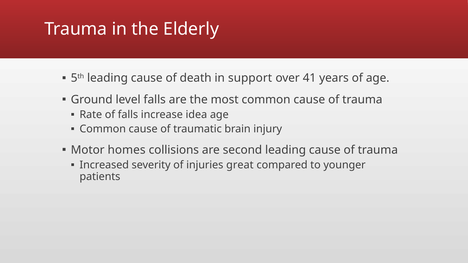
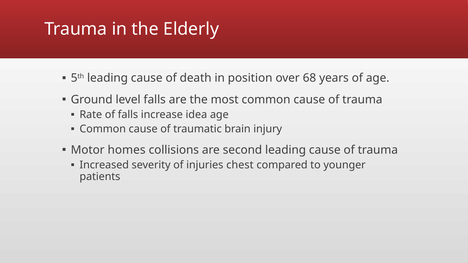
support: support -> position
41: 41 -> 68
great: great -> chest
